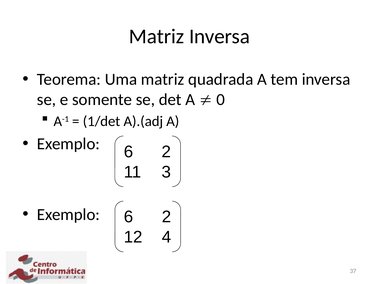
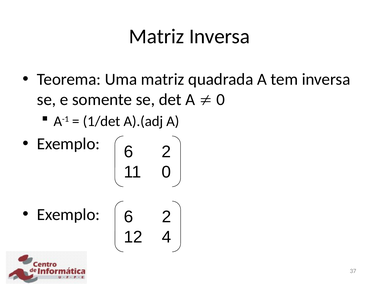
11 3: 3 -> 0
